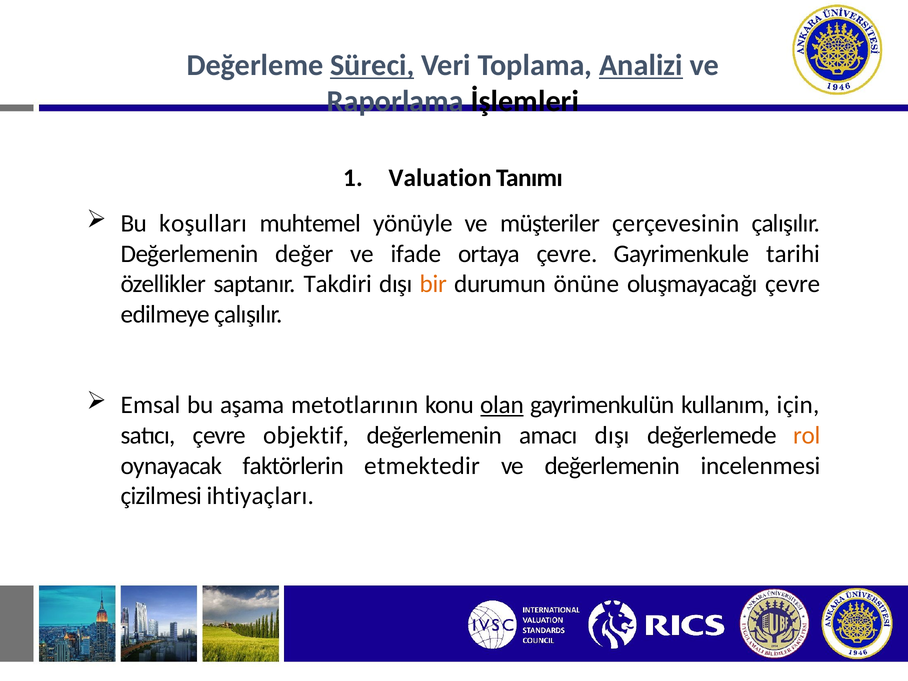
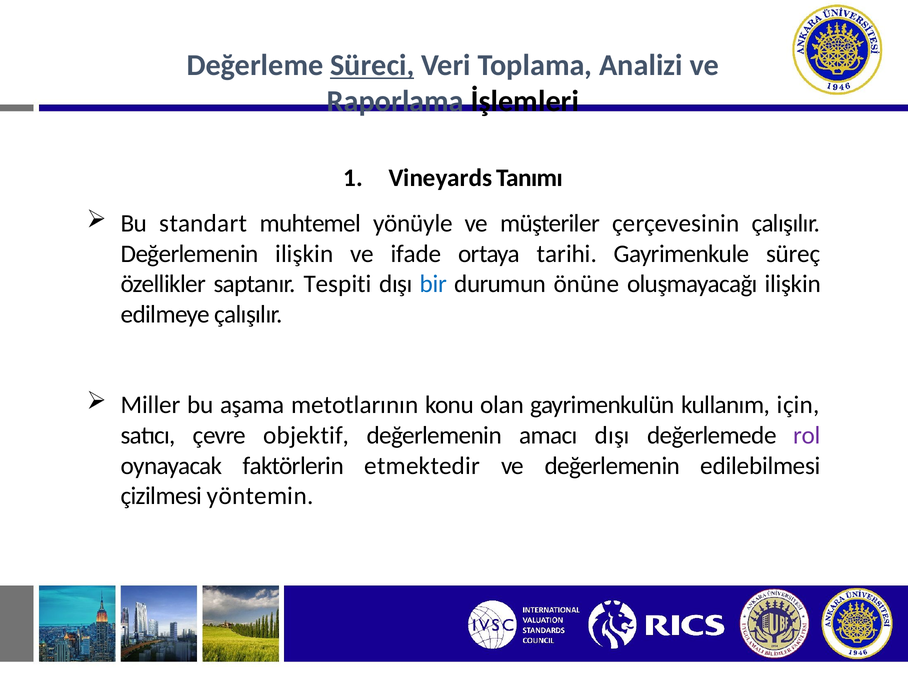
Analizi underline: present -> none
Valuation: Valuation -> Vineyards
koşulları: koşulları -> standart
Değerlemenin değer: değer -> ilişkin
ortaya çevre: çevre -> tarihi
tarihi: tarihi -> süreç
Takdiri: Takdiri -> Tespiti
bir colour: orange -> blue
oluşmayacağı çevre: çevre -> ilişkin
Emsal: Emsal -> Miller
olan underline: present -> none
rol colour: orange -> purple
incelenmesi: incelenmesi -> edilebilmesi
ihtiyaçları: ihtiyaçları -> yöntemin
